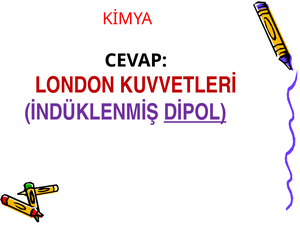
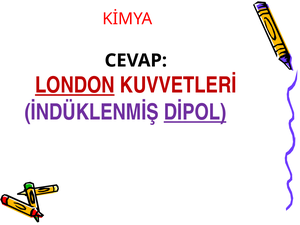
LONDON underline: none -> present
